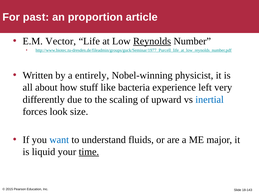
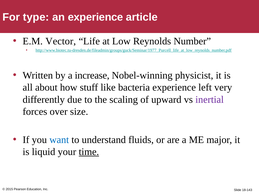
past: past -> type
an proportion: proportion -> experience
Reynolds underline: present -> none
entirely: entirely -> increase
inertial colour: blue -> purple
look: look -> over
